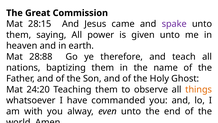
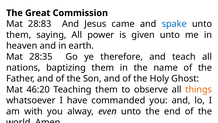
28:15: 28:15 -> 28:83
spake colour: purple -> blue
28:88: 28:88 -> 28:35
24:20: 24:20 -> 46:20
